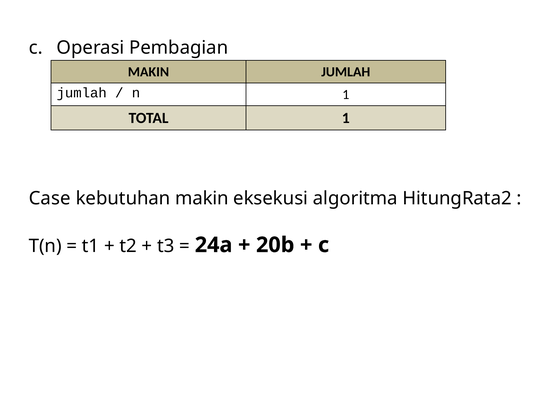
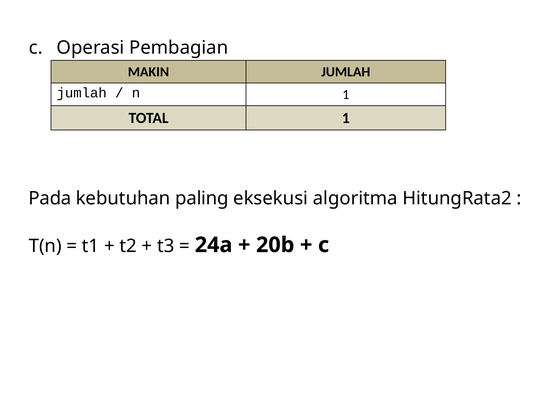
Case: Case -> Pada
kebutuhan makin: makin -> paling
